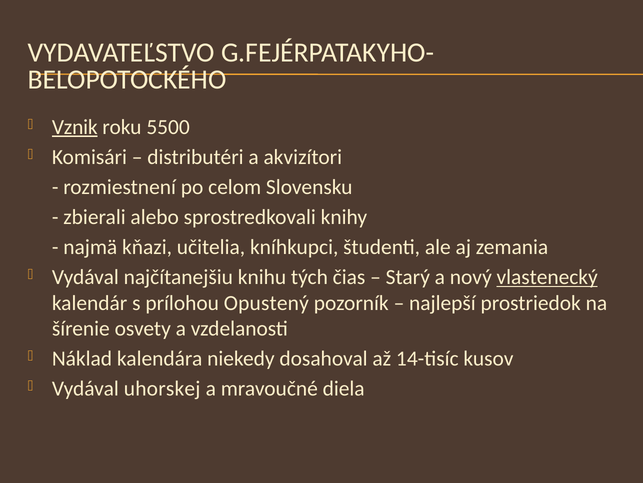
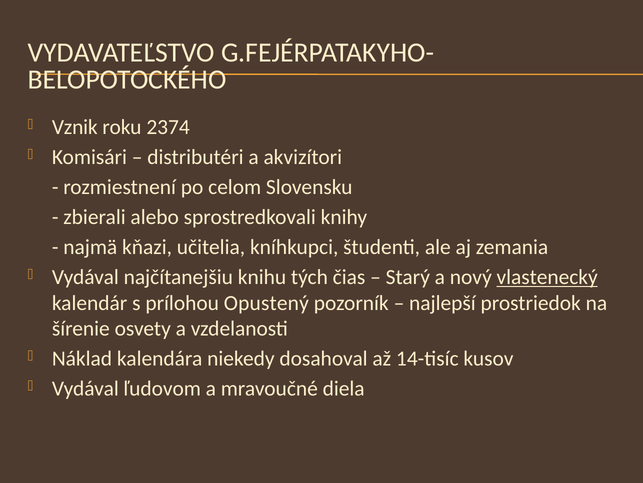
Vznik underline: present -> none
5500: 5500 -> 2374
uhorskej: uhorskej -> ľudovom
